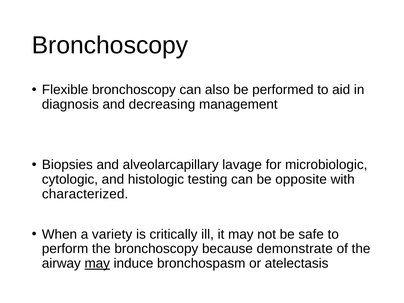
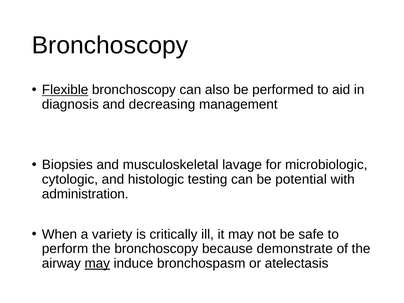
Flexible underline: none -> present
alveolarcapillary: alveolarcapillary -> musculoskeletal
opposite: opposite -> potential
characterized: characterized -> administration
